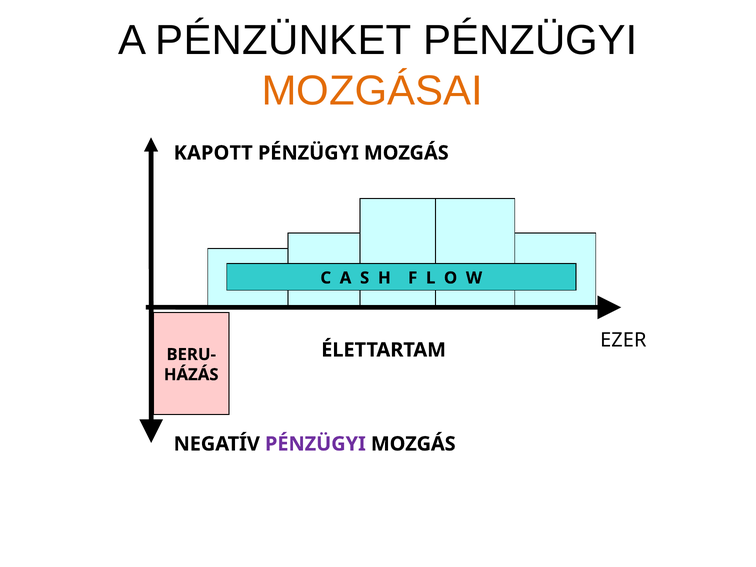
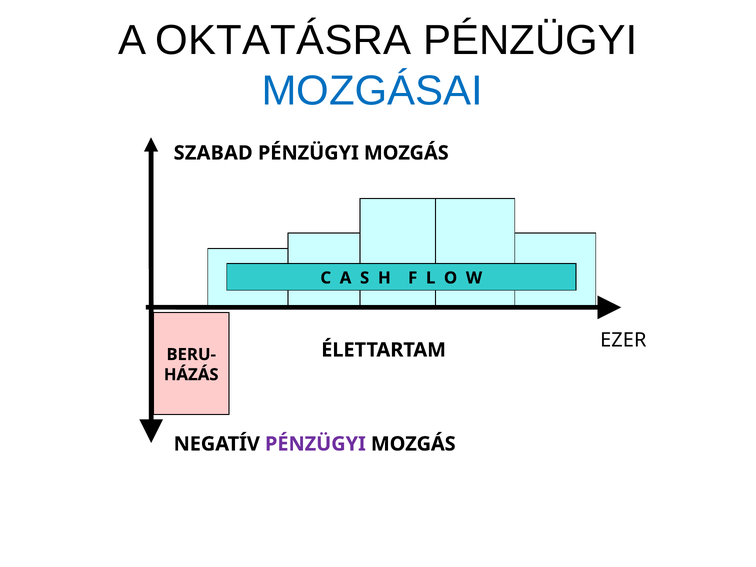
PÉNZÜNKET: PÉNZÜNKET -> OKTATÁSRA
MOZGÁSAI colour: orange -> blue
KAPOTT: KAPOTT -> SZABAD
